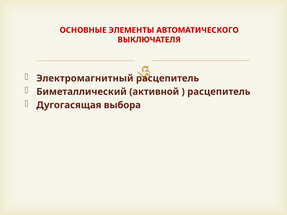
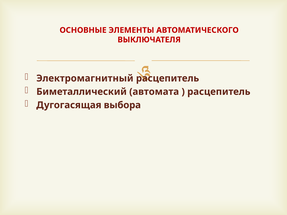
активной: активной -> автомата
